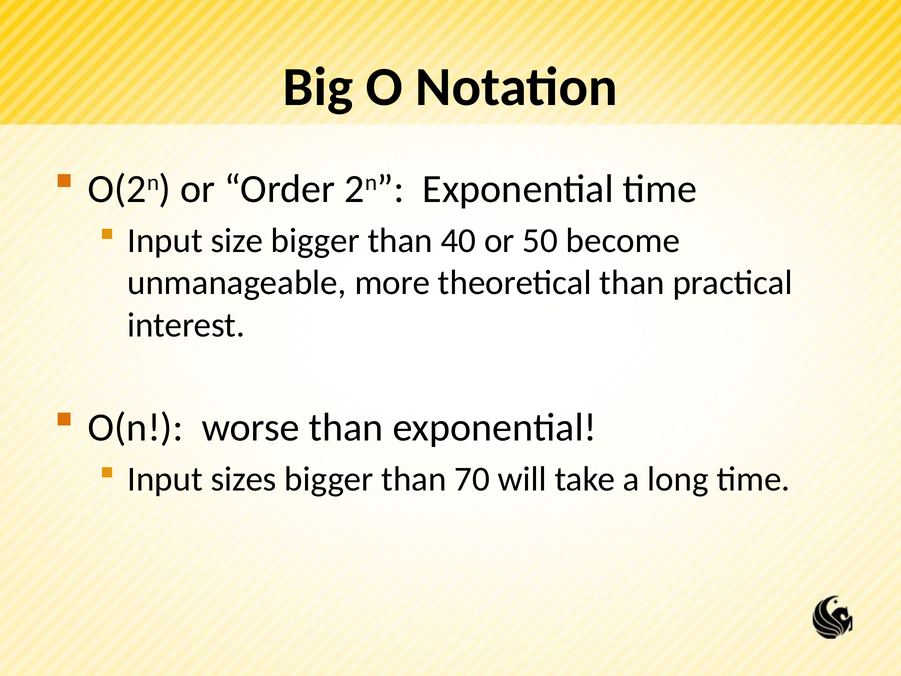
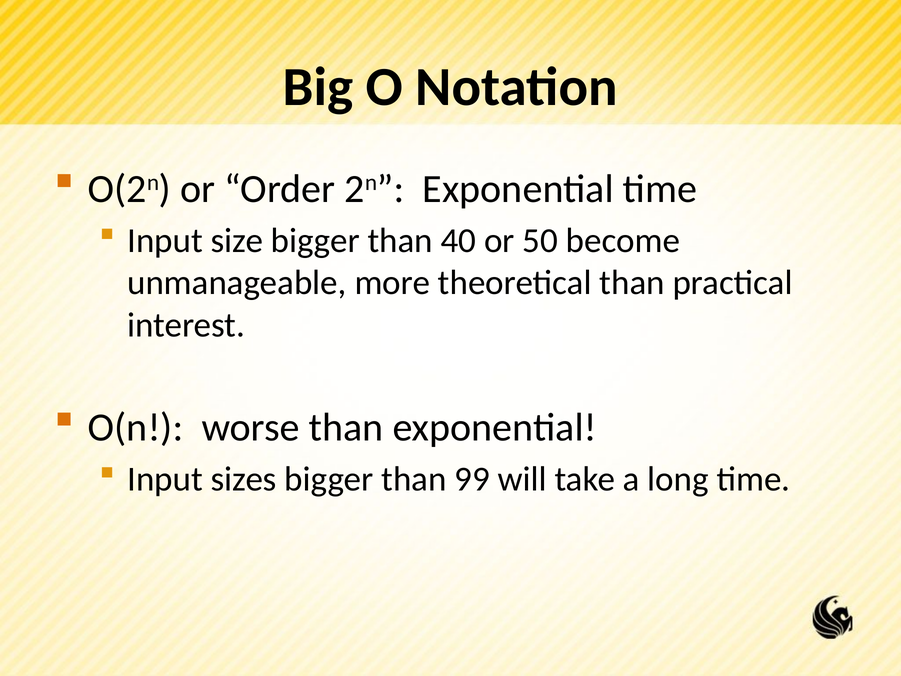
70: 70 -> 99
